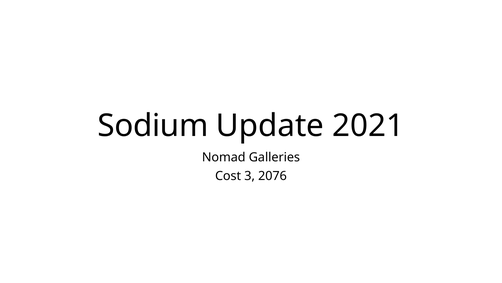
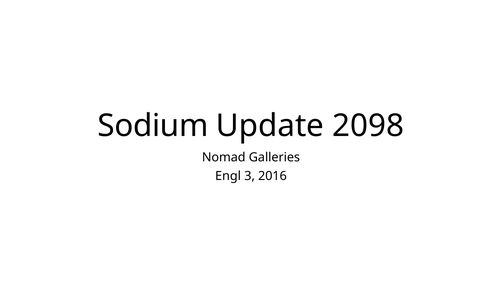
2021: 2021 -> 2098
Cost: Cost -> Engl
2076: 2076 -> 2016
